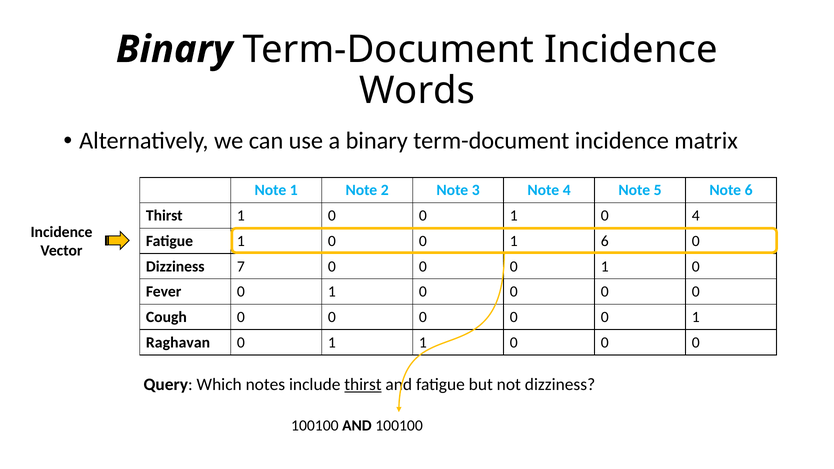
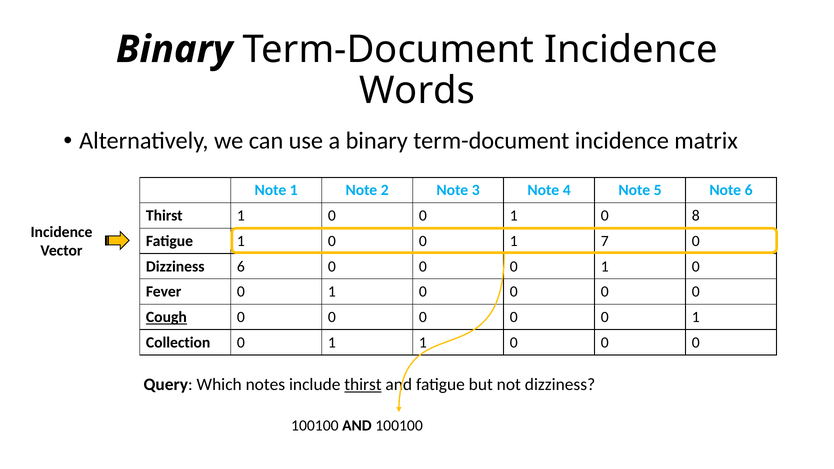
0 4: 4 -> 8
1 6: 6 -> 7
Dizziness 7: 7 -> 6
Cough underline: none -> present
Raghavan: Raghavan -> Collection
